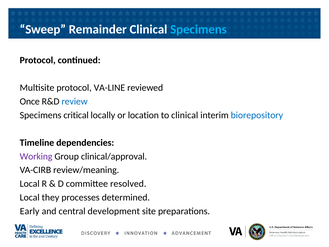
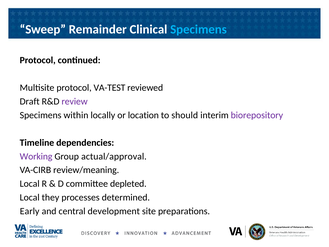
VA-LINE: VA-LINE -> VA-TEST
Once: Once -> Draft
review colour: blue -> purple
critical: critical -> within
to clinical: clinical -> should
biorepository colour: blue -> purple
clinical/approval: clinical/approval -> actual/approval
resolved: resolved -> depleted
